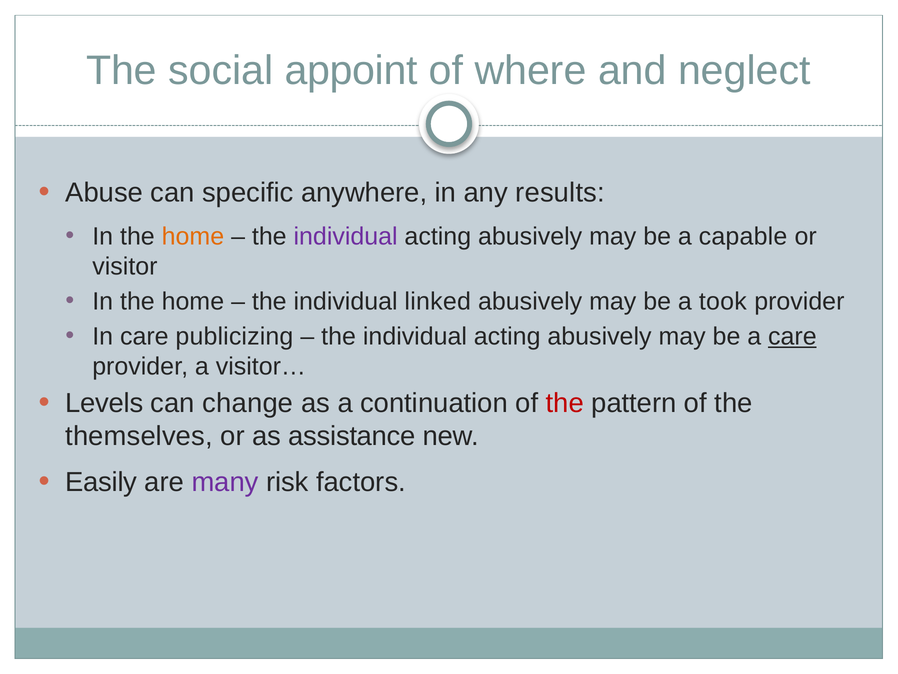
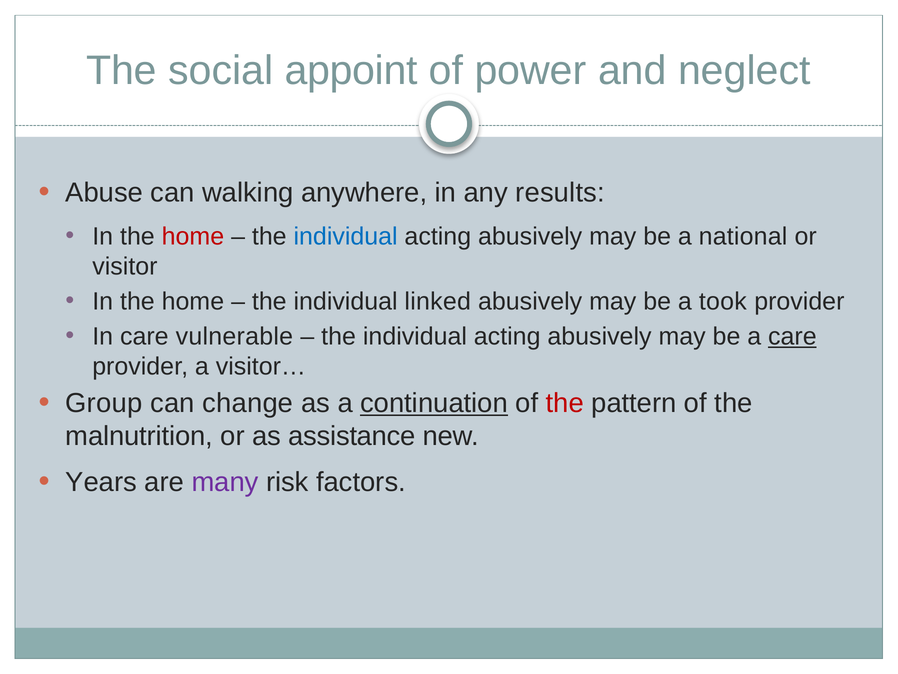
where: where -> power
specific: specific -> walking
home at (193, 236) colour: orange -> red
individual at (346, 236) colour: purple -> blue
capable: capable -> national
publicizing: publicizing -> vulnerable
Levels: Levels -> Group
continuation underline: none -> present
themselves: themselves -> malnutrition
Easily: Easily -> Years
